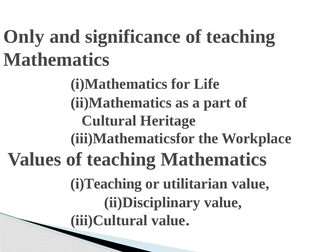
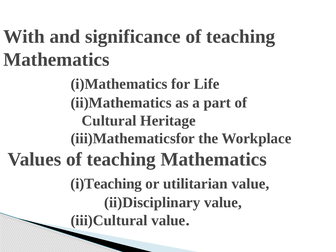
Only: Only -> With
